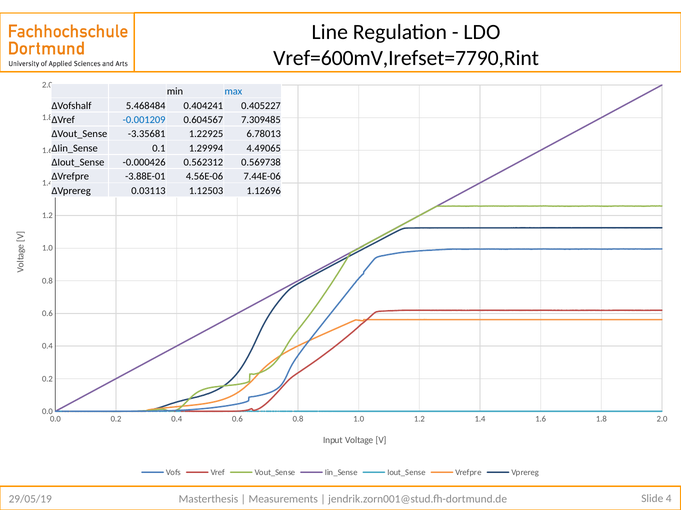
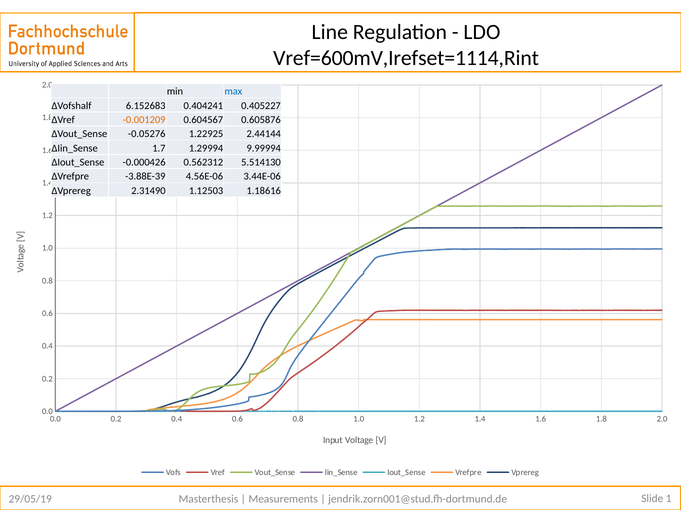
Vref=600mV,Irefset=7790,Rint: Vref=600mV,Irefset=7790,Rint -> Vref=600mV,Irefset=1114,Rint
5.468484: 5.468484 -> 6.152683
-0.001209 colour: blue -> orange
7.309485: 7.309485 -> 0.605876
-3.35681: -3.35681 -> -0.05276
6.78013: 6.78013 -> 2.44144
0.1: 0.1 -> 1.7
4.49065: 4.49065 -> 9.99994
0.569738: 0.569738 -> 5.514130
-3.88E-01: -3.88E-01 -> -3.88E-39
7.44E-06: 7.44E-06 -> 3.44E-06
0.03113: 0.03113 -> 2.31490
1.12696: 1.12696 -> 1.18616
4: 4 -> 1
